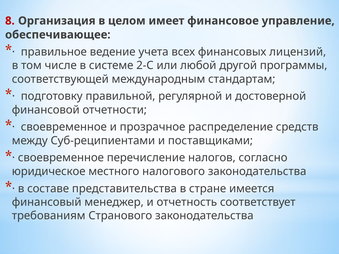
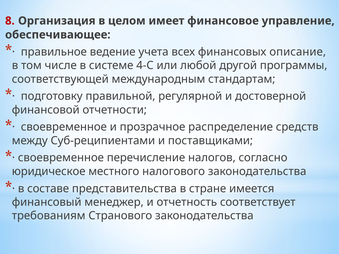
лицензий: лицензий -> описание
2-С: 2-С -> 4-С
